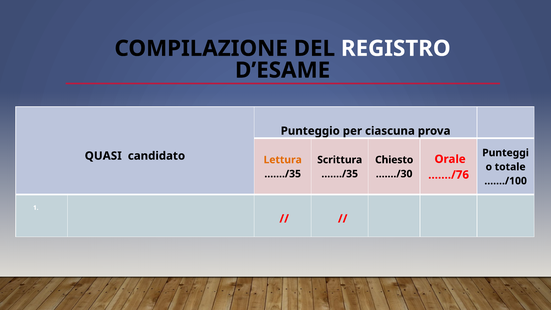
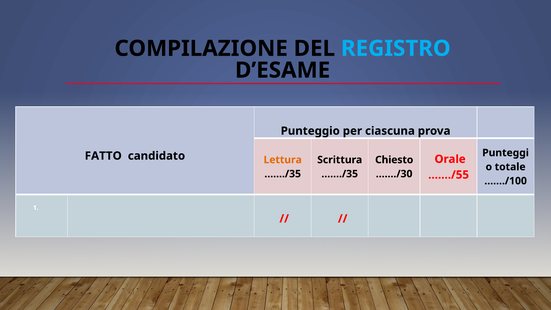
REGISTRO colour: white -> light blue
QUASI: QUASI -> FATTO
……./76: ……./76 -> ……./55
